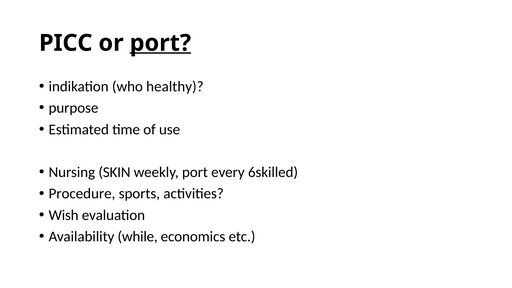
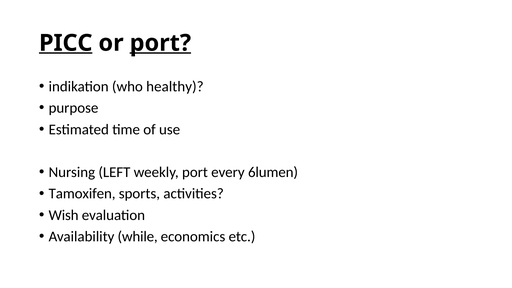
PICC underline: none -> present
SKIN: SKIN -> LEFT
6skilled: 6skilled -> 6lumen
Procedure: Procedure -> Tamoxifen
